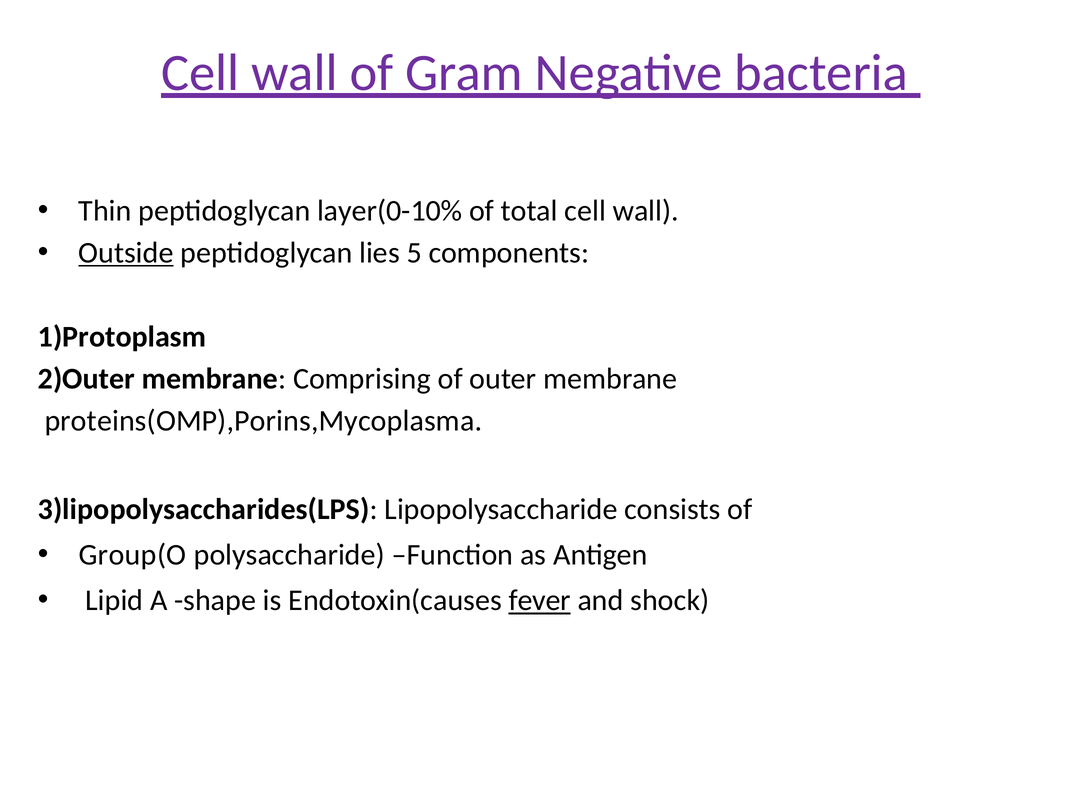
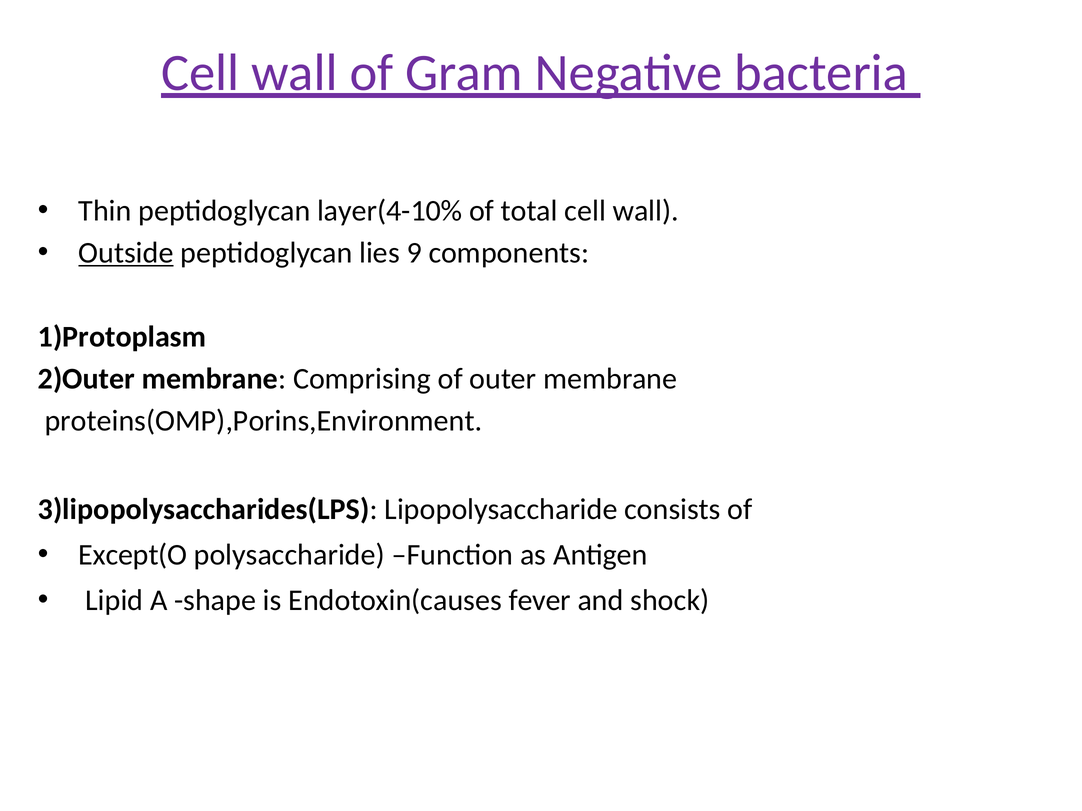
layer(0-10%: layer(0-10% -> layer(4-10%
5: 5 -> 9
proteins(OMP),Porins,Mycoplasma: proteins(OMP),Porins,Mycoplasma -> proteins(OMP),Porins,Environment
Group(O: Group(O -> Except(O
fever underline: present -> none
